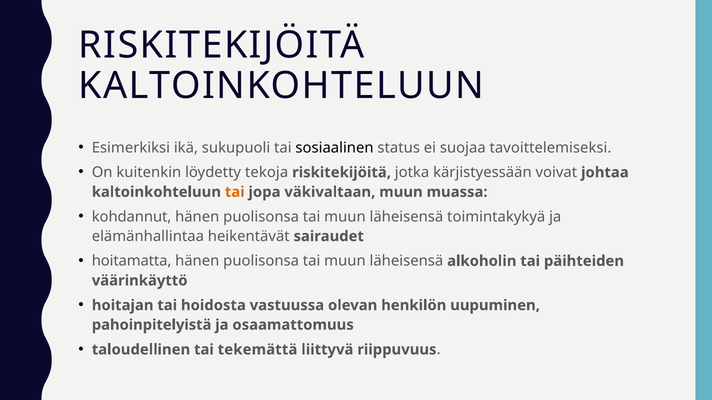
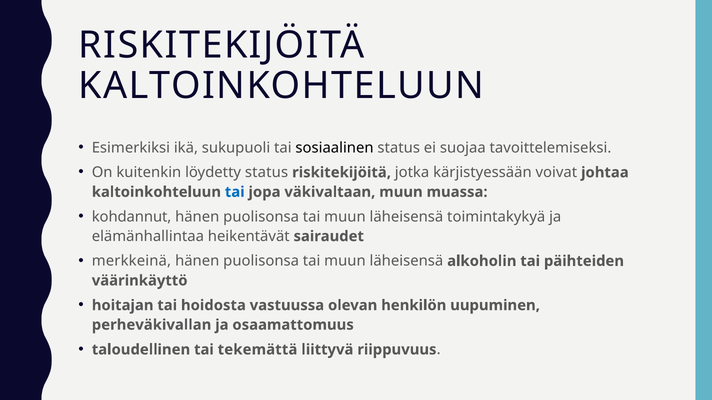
löydetty tekoja: tekoja -> status
tai at (235, 192) colour: orange -> blue
hoitamatta: hoitamatta -> merkkeinä
pahoinpitelyistä: pahoinpitelyistä -> perheväkivallan
